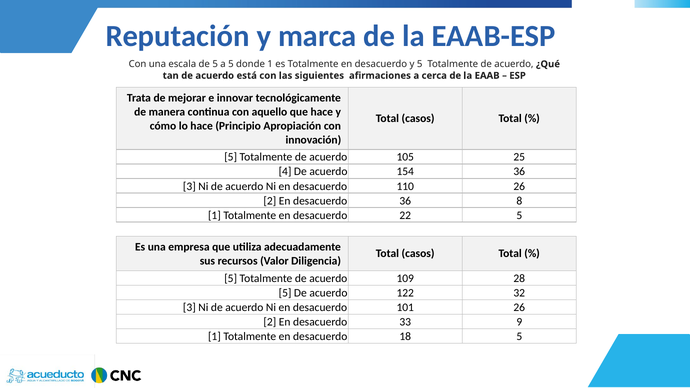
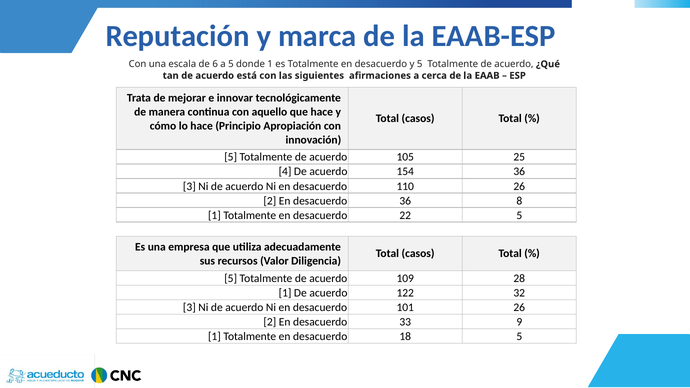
de 5: 5 -> 6
5 at (285, 293): 5 -> 1
